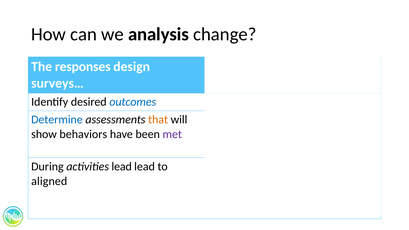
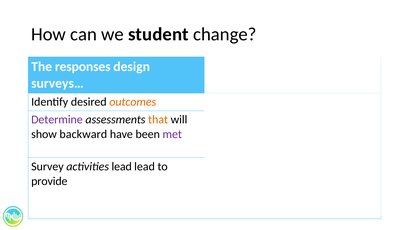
analysis: analysis -> student
outcomes colour: blue -> orange
Determine colour: blue -> purple
behaviors: behaviors -> backward
During: During -> Survey
aligned at (49, 181): aligned -> provide
